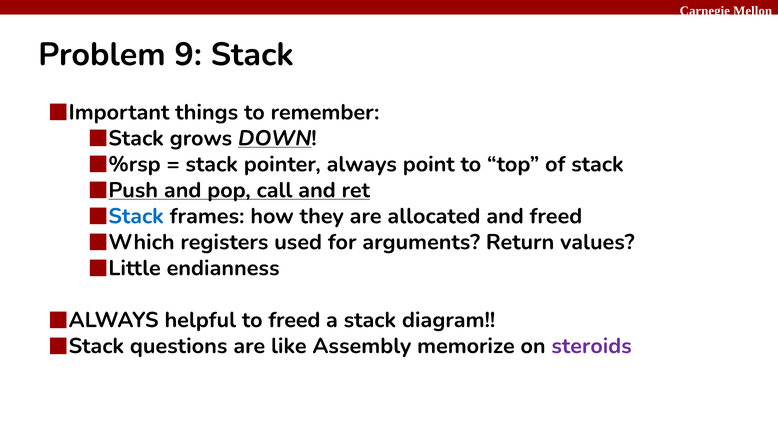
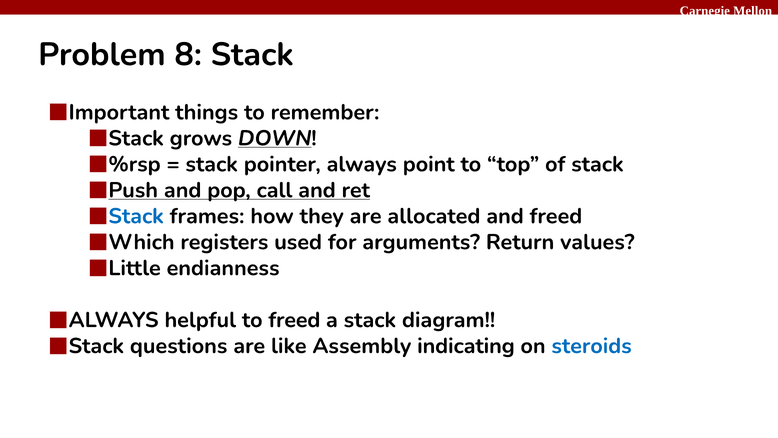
9: 9 -> 8
memorize: memorize -> indicating
steroids colour: purple -> blue
